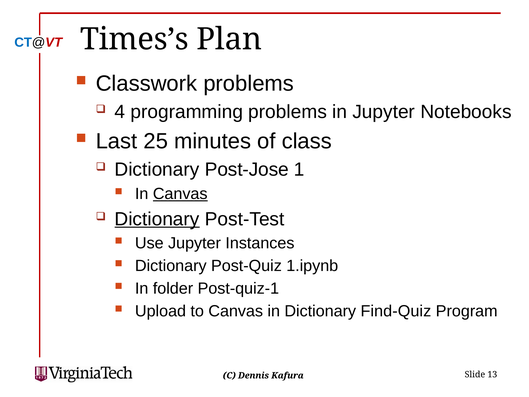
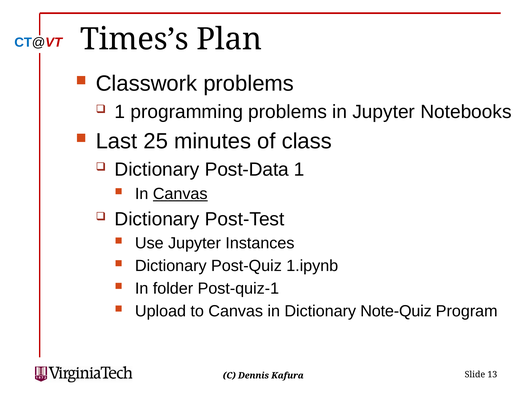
4 at (120, 112): 4 -> 1
Post-Jose: Post-Jose -> Post-Data
Dictionary at (157, 219) underline: present -> none
Find-Quiz: Find-Quiz -> Note-Quiz
